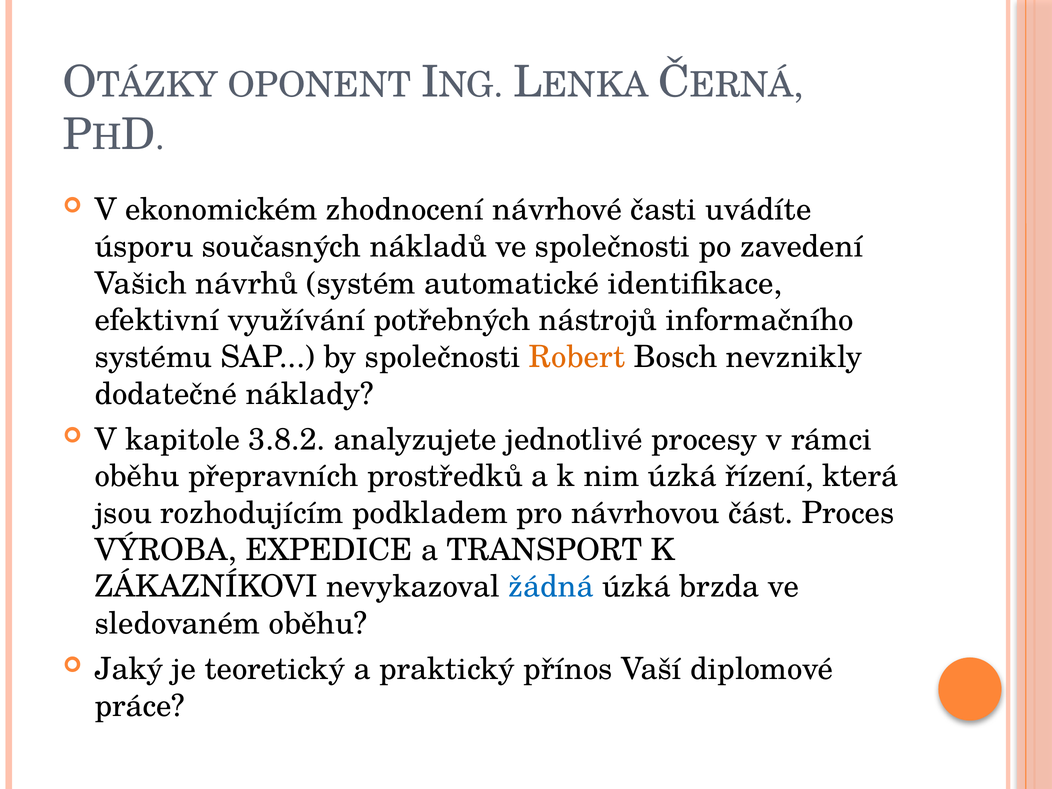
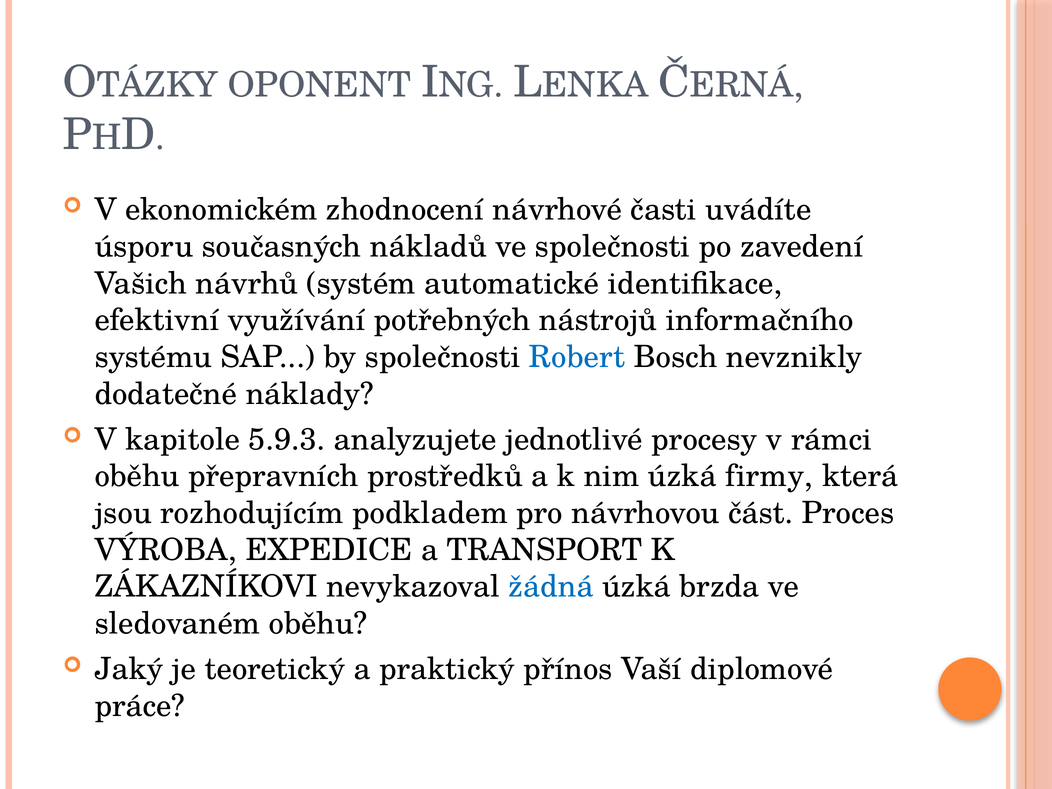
Robert colour: orange -> blue
3.8.2: 3.8.2 -> 5.9.3
řízení: řízení -> firmy
